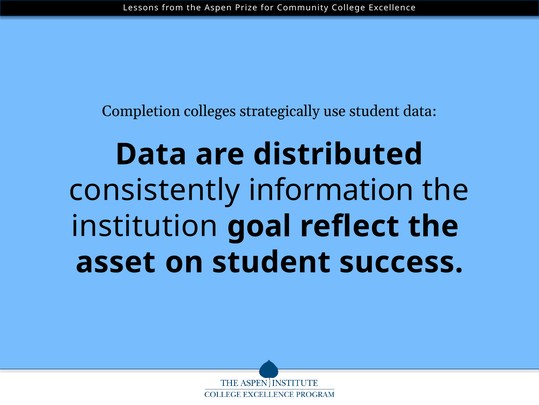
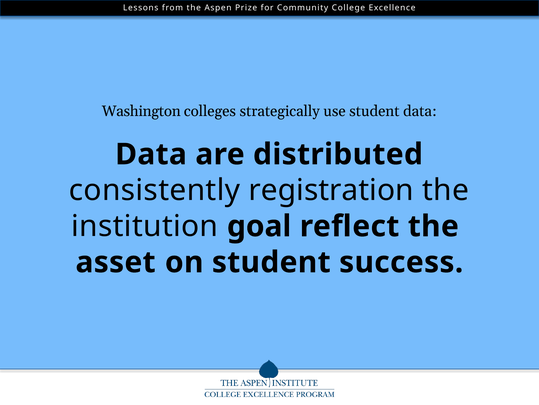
Completion: Completion -> Washington
information: information -> registration
